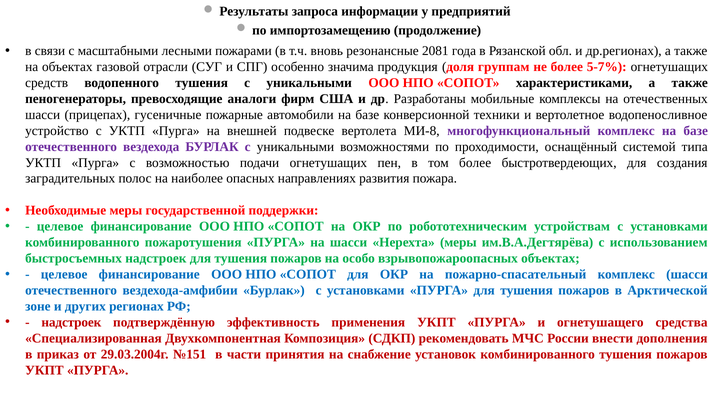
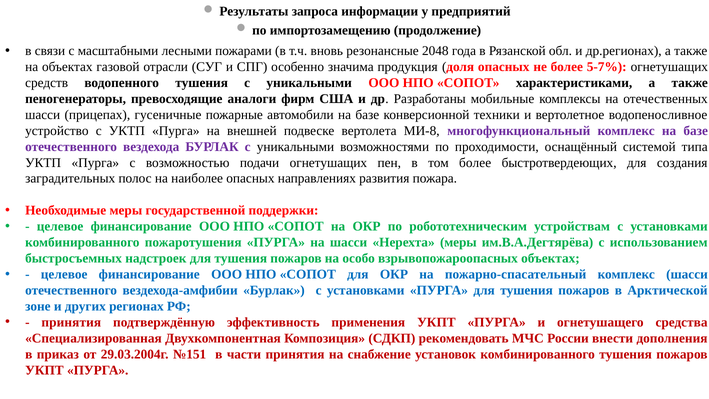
2081: 2081 -> 2048
доля группам: группам -> опасных
надстроек at (71, 322): надстроек -> принятия
